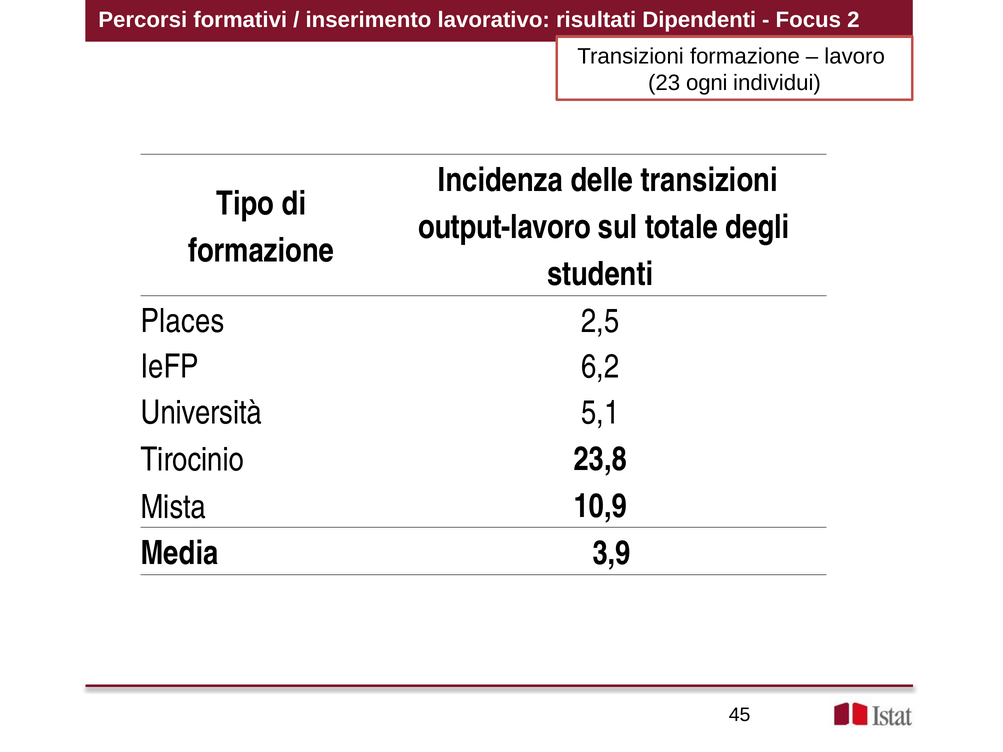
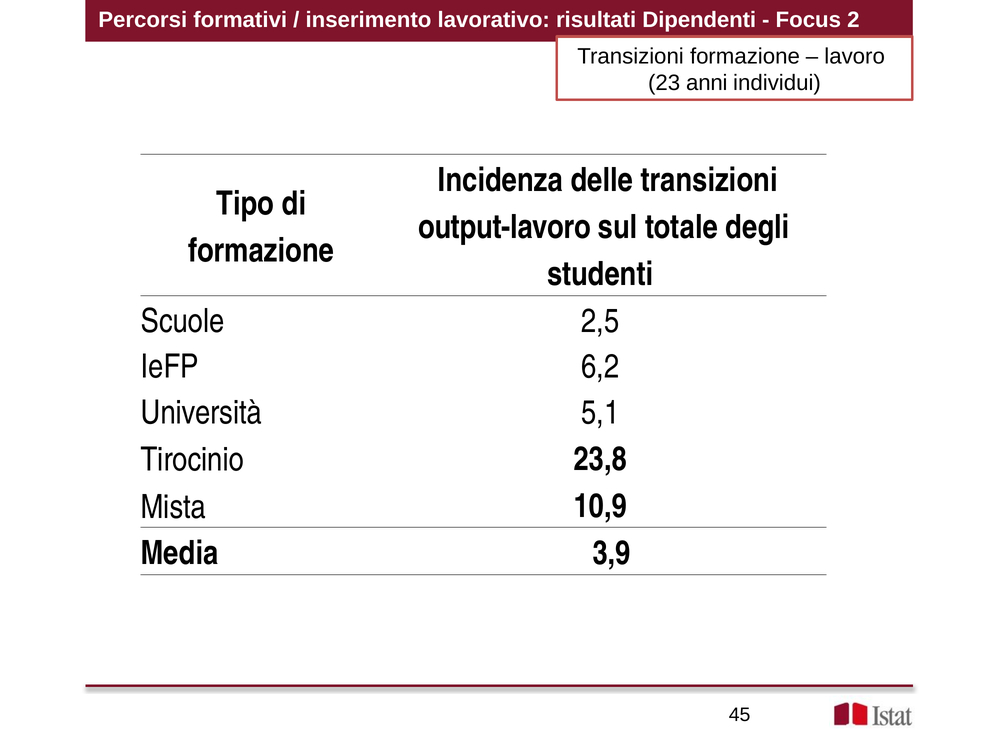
ogni: ogni -> anni
Places: Places -> Scuole
